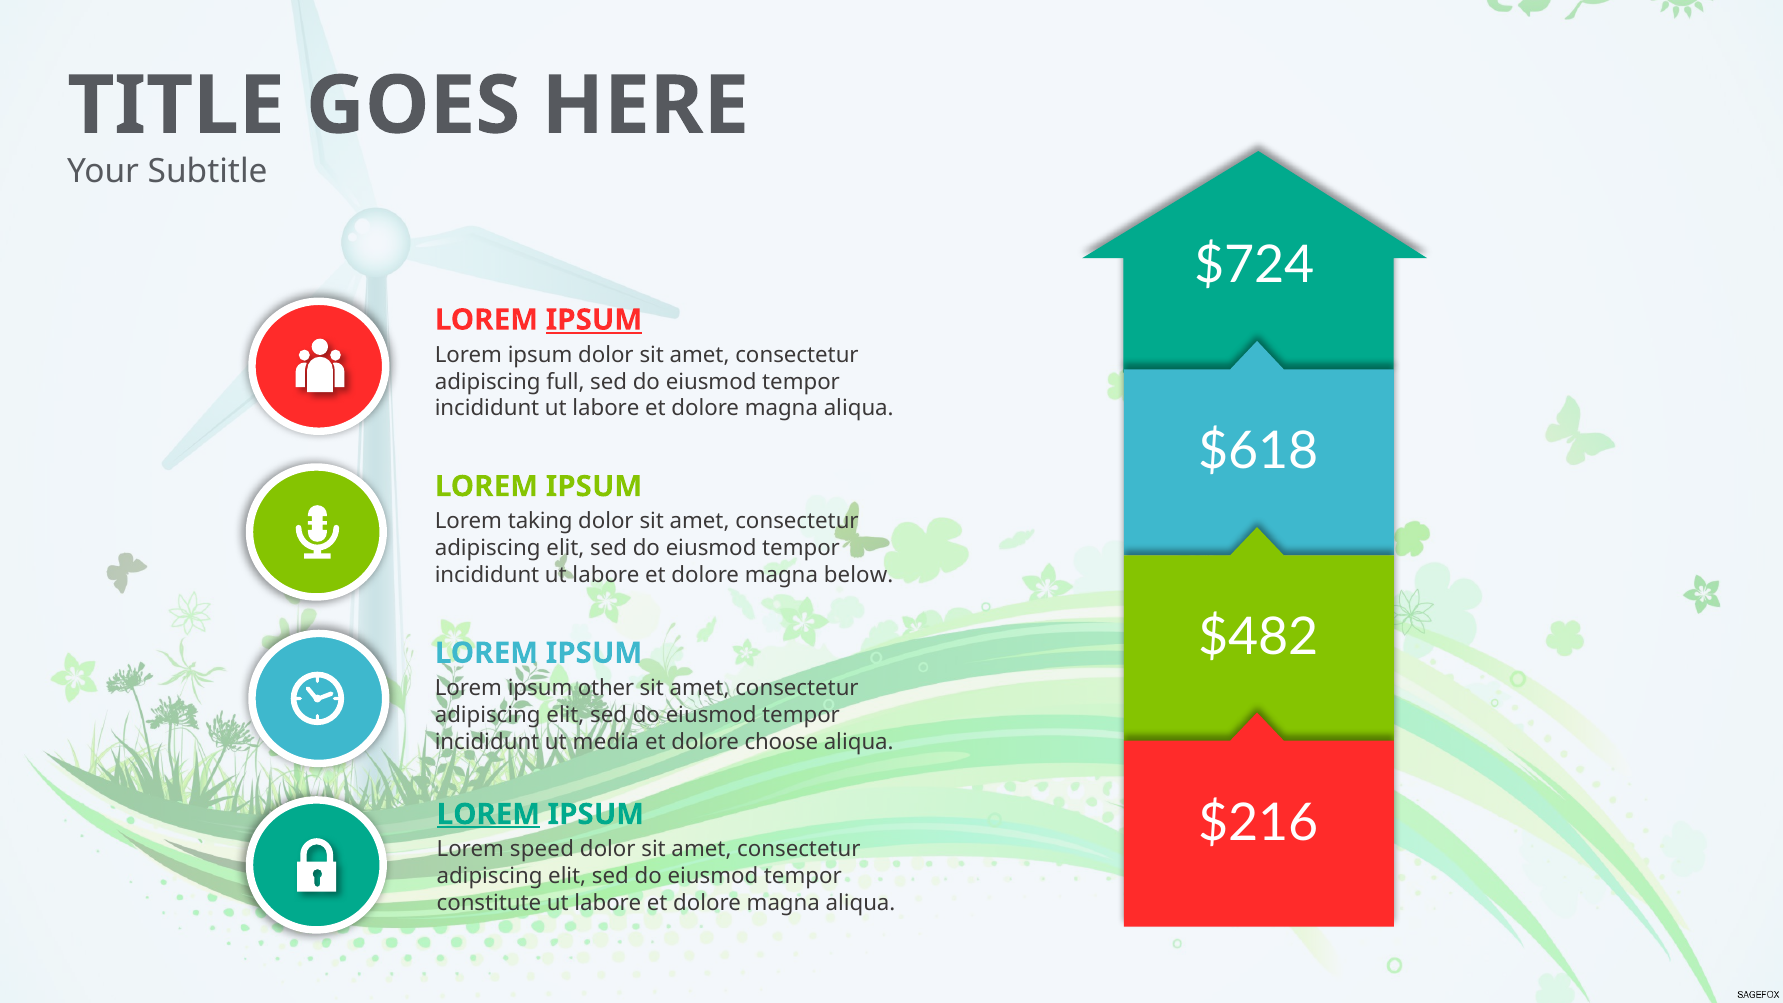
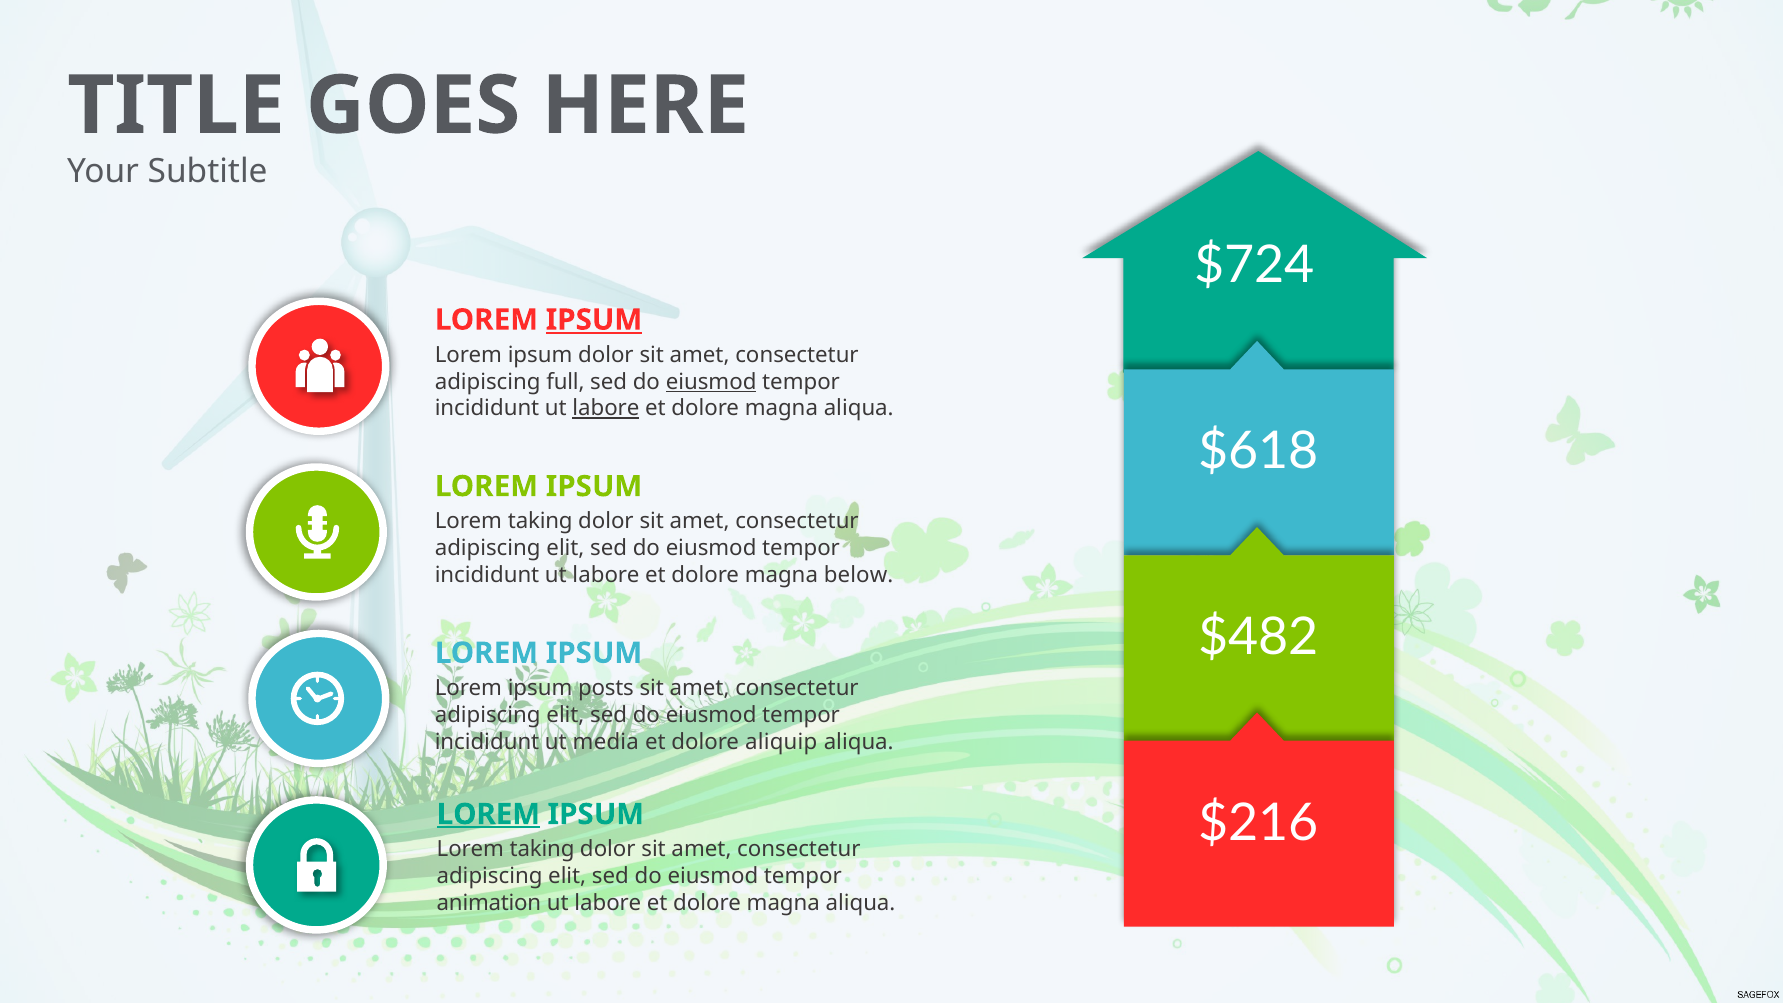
eiusmod at (711, 382) underline: none -> present
labore at (606, 408) underline: none -> present
other: other -> posts
choose: choose -> aliquip
speed at (542, 849): speed -> taking
constitute: constitute -> animation
